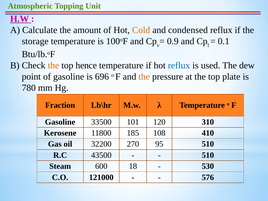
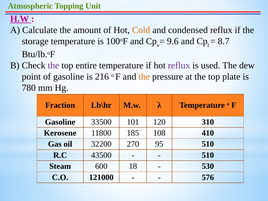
0.9: 0.9 -> 9.6
0.1: 0.1 -> 8.7
the at (53, 65) colour: orange -> purple
hence: hence -> entire
reflux at (179, 65) colour: blue -> purple
696: 696 -> 216
